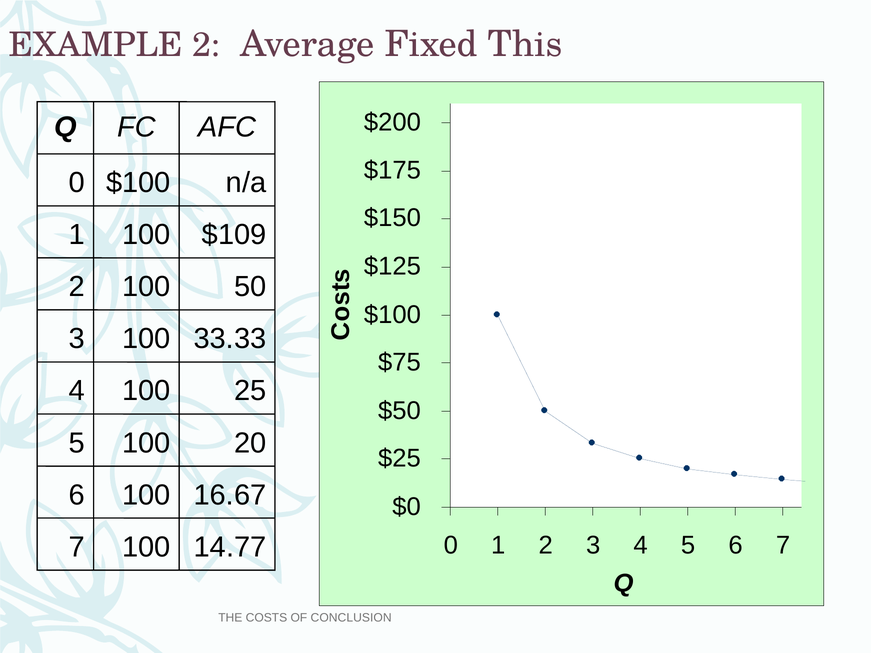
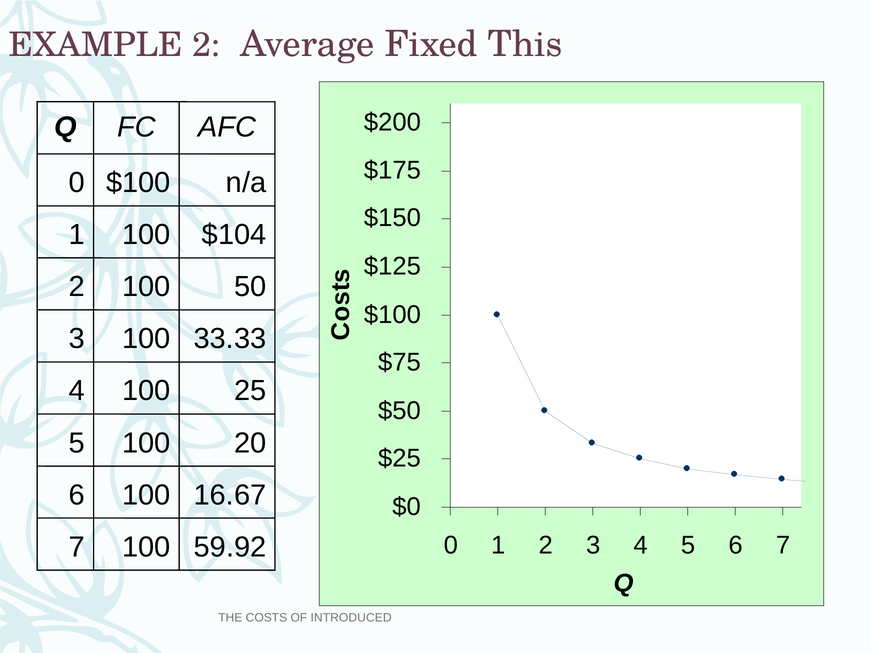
$109: $109 -> $104
14.77: 14.77 -> 59.92
CONCLUSION: CONCLUSION -> INTRODUCED
